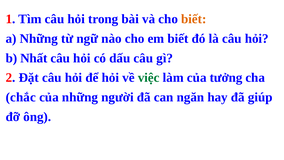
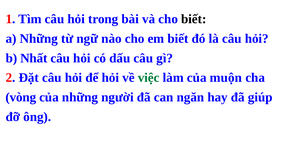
biết at (194, 19) colour: orange -> black
tưởng: tưởng -> muộn
chắc: chắc -> vòng
